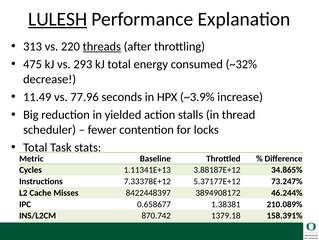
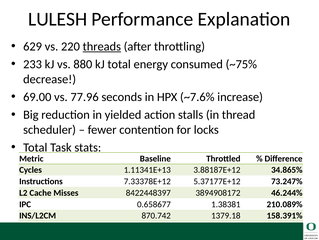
LULESH underline: present -> none
313: 313 -> 629
475: 475 -> 233
293: 293 -> 880
~32%: ~32% -> ~75%
11.49: 11.49 -> 69.00
~3.9%: ~3.9% -> ~7.6%
